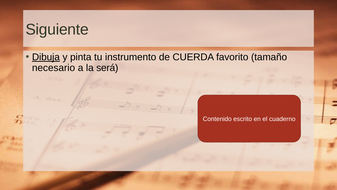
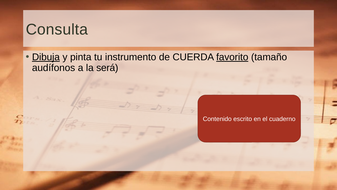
Siguiente: Siguiente -> Consulta
favorito underline: none -> present
necesario: necesario -> audífonos
